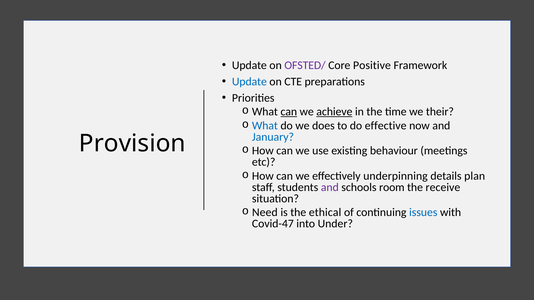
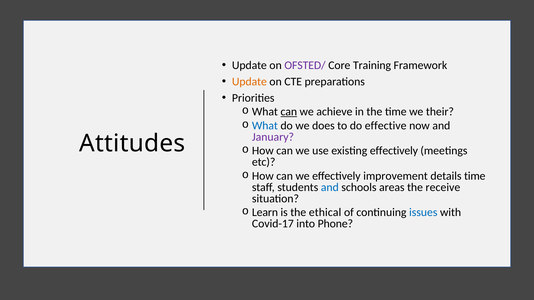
Positive: Positive -> Training
Update at (249, 82) colour: blue -> orange
achieve underline: present -> none
January colour: blue -> purple
Provision: Provision -> Attitudes
existing behaviour: behaviour -> effectively
underpinning: underpinning -> improvement
details plan: plan -> time
and at (330, 188) colour: purple -> blue
room: room -> areas
Need: Need -> Learn
Covid-47: Covid-47 -> Covid-17
Under: Under -> Phone
